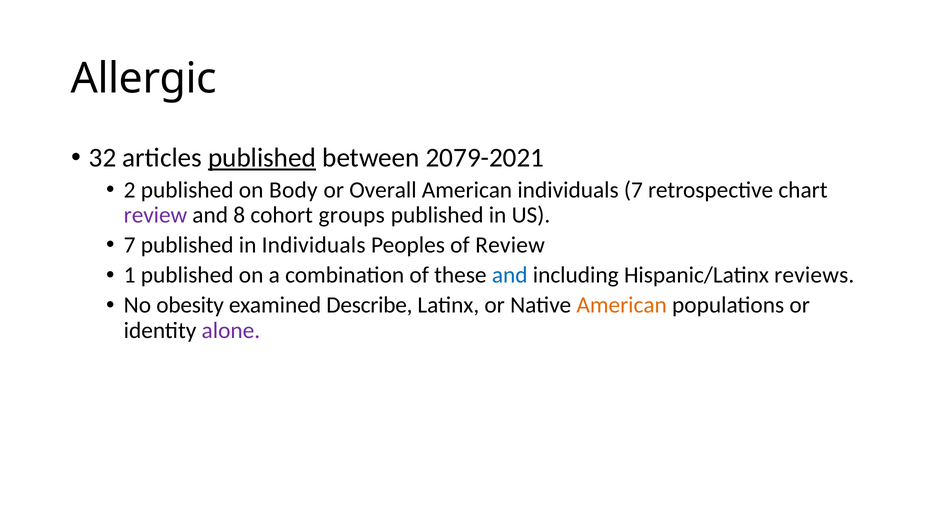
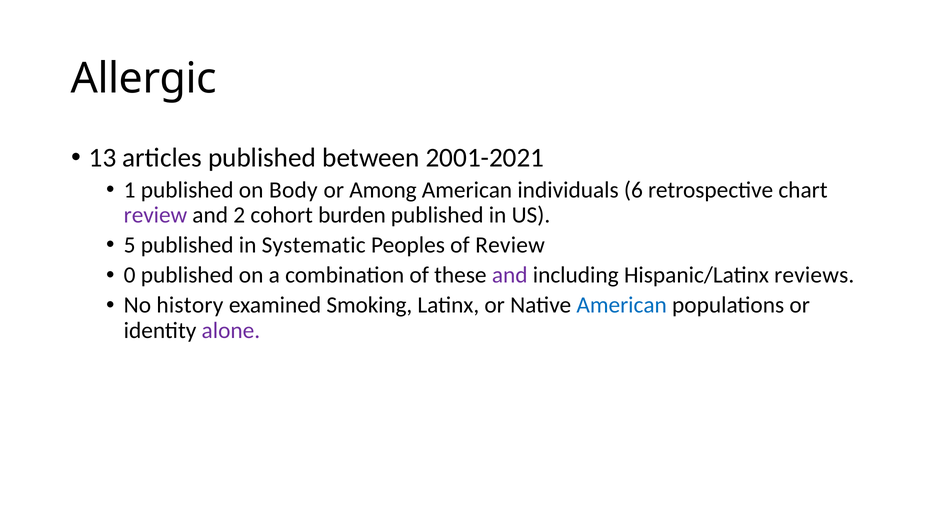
32: 32 -> 13
published at (262, 158) underline: present -> none
2079-2021: 2079-2021 -> 2001-2021
2: 2 -> 1
Overall: Overall -> Among
individuals 7: 7 -> 6
8: 8 -> 2
groups: groups -> burden
7 at (130, 245): 7 -> 5
in Individuals: Individuals -> Systematic
1: 1 -> 0
and at (510, 275) colour: blue -> purple
obesity: obesity -> history
Describe: Describe -> Smoking
American at (622, 306) colour: orange -> blue
